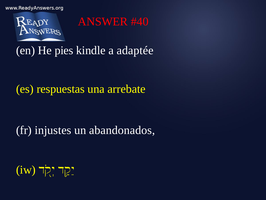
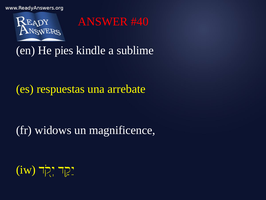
adaptée: adaptée -> sublime
injustes: injustes -> widows
abandonados: abandonados -> magnificence
